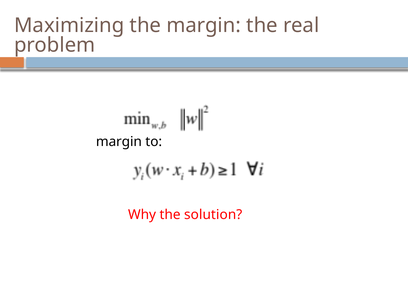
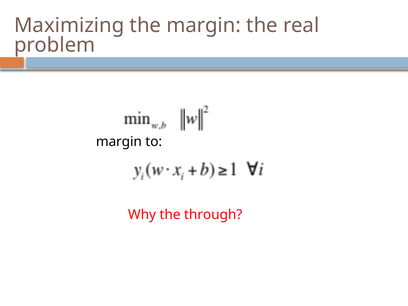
solution: solution -> through
